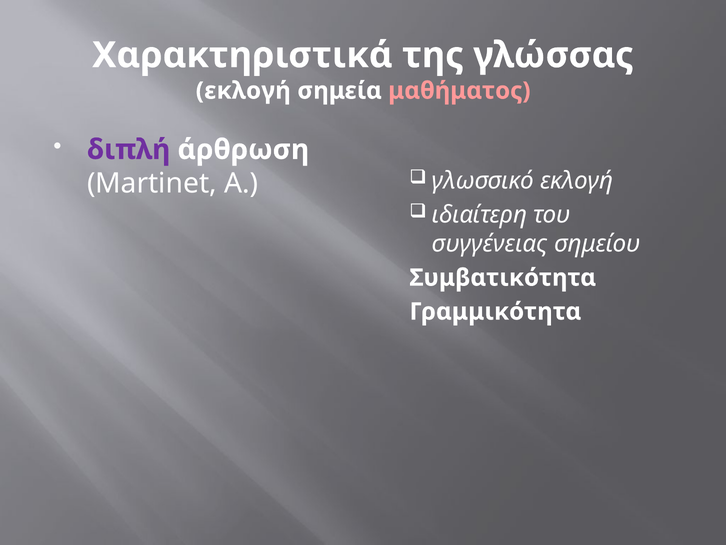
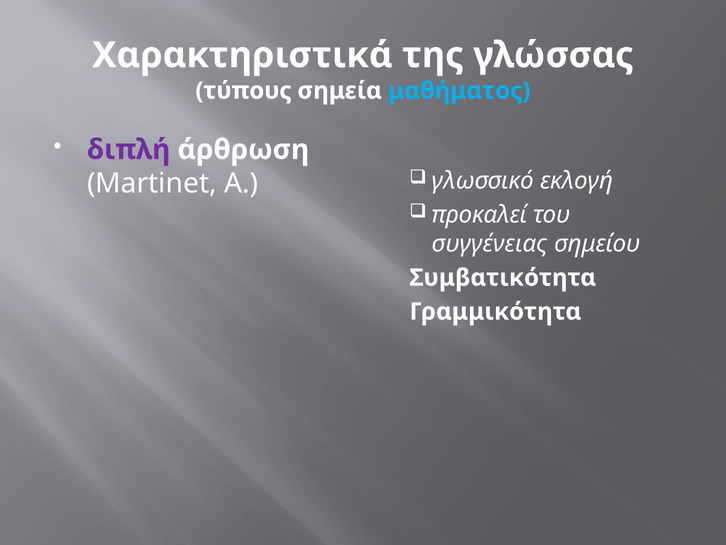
εκλογή at (243, 91): εκλογή -> τύπους
μαθήματος colour: pink -> light blue
ιδιαίτερη: ιδιαίτερη -> προκαλεί
